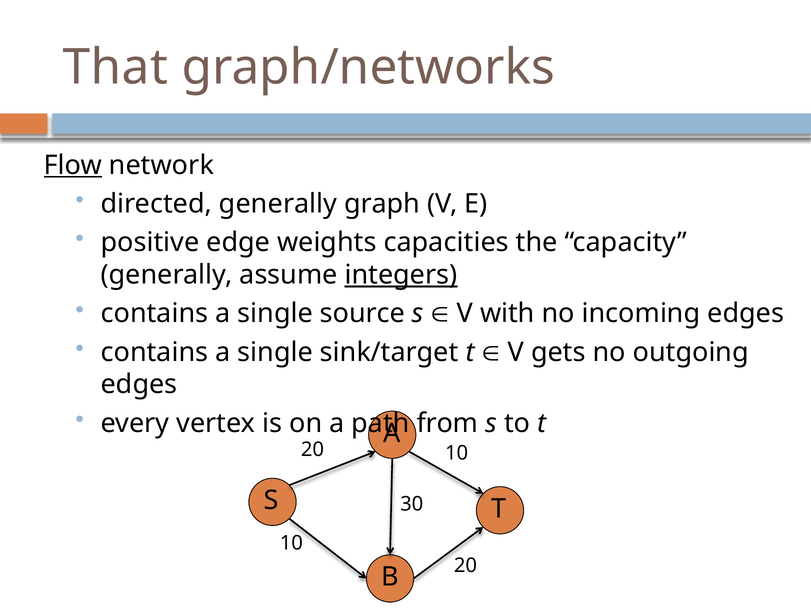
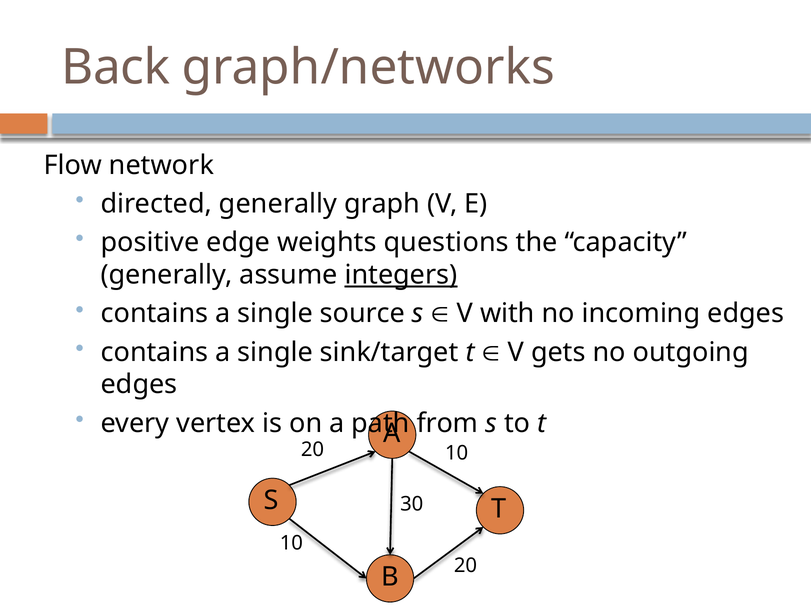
That: That -> Back
Flow underline: present -> none
capacities: capacities -> questions
